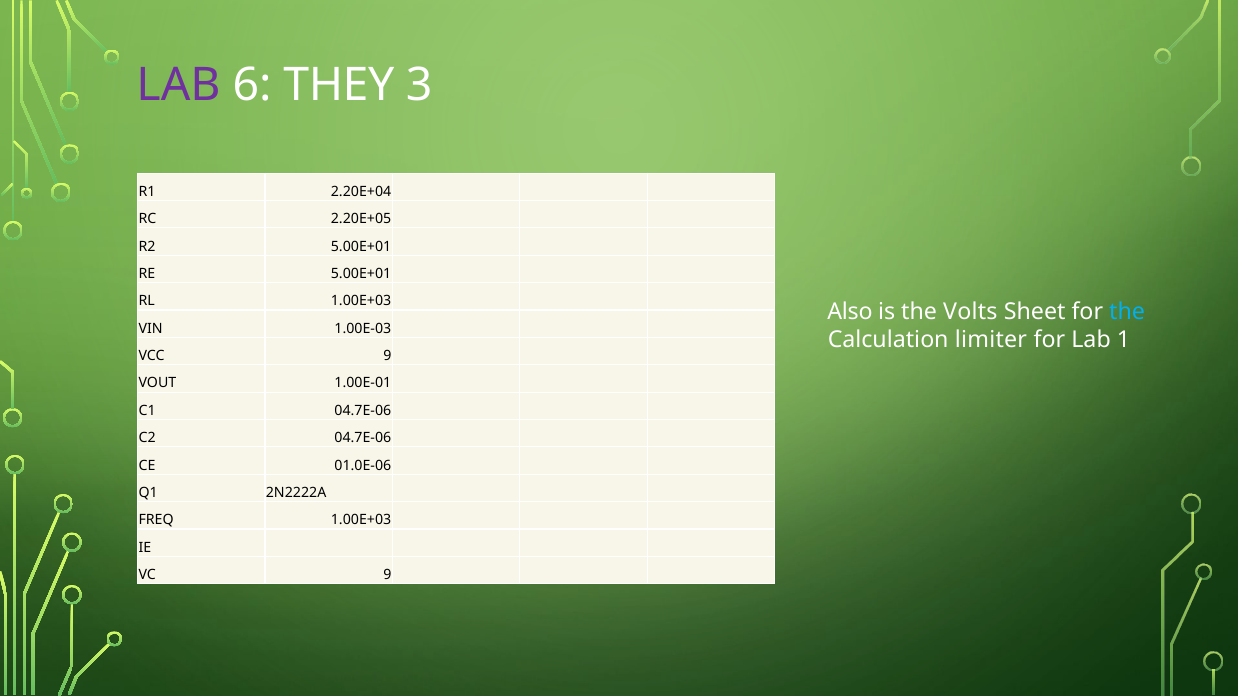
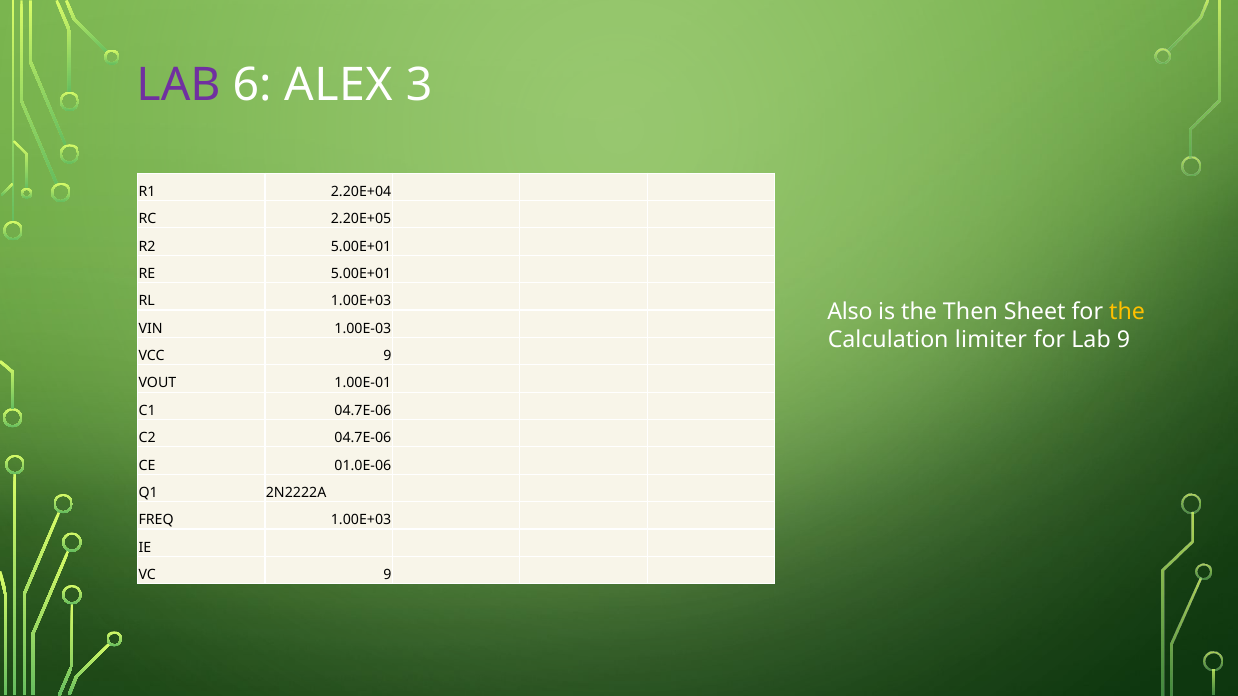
THEY: THEY -> ALEX
Volts: Volts -> Then
the at (1127, 312) colour: light blue -> yellow
Lab 1: 1 -> 9
